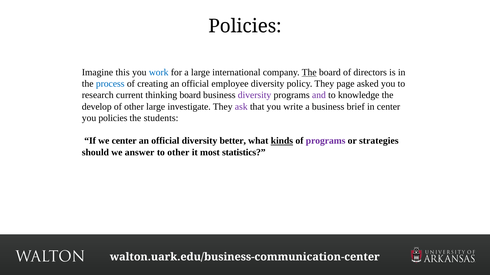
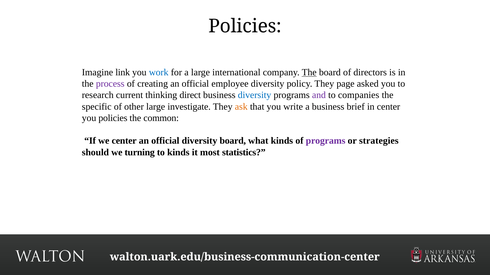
this: this -> link
process colour: blue -> purple
thinking board: board -> direct
diversity at (255, 95) colour: purple -> blue
knowledge: knowledge -> companies
develop: develop -> specific
ask colour: purple -> orange
students: students -> common
diversity better: better -> board
kinds at (282, 141) underline: present -> none
answer: answer -> turning
to other: other -> kinds
